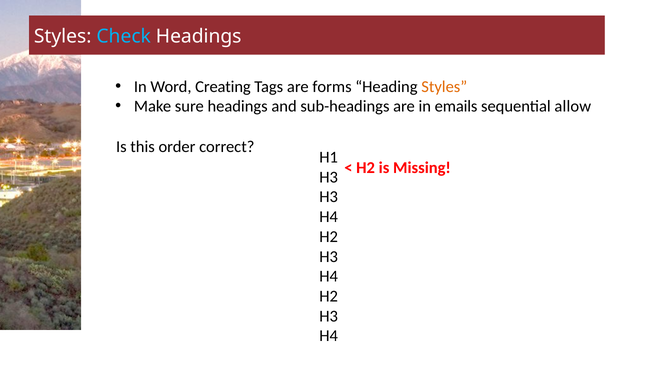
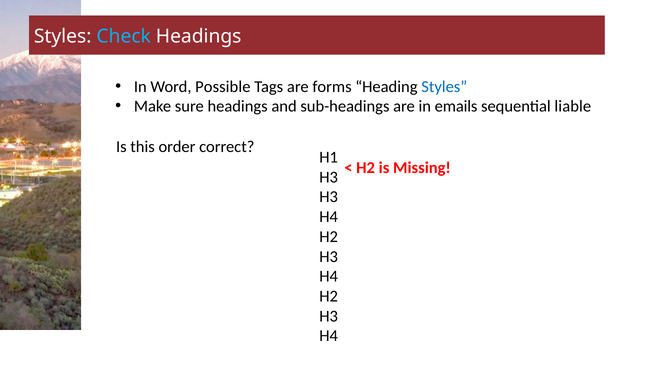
Creating: Creating -> Possible
Styles at (444, 87) colour: orange -> blue
allow: allow -> liable
